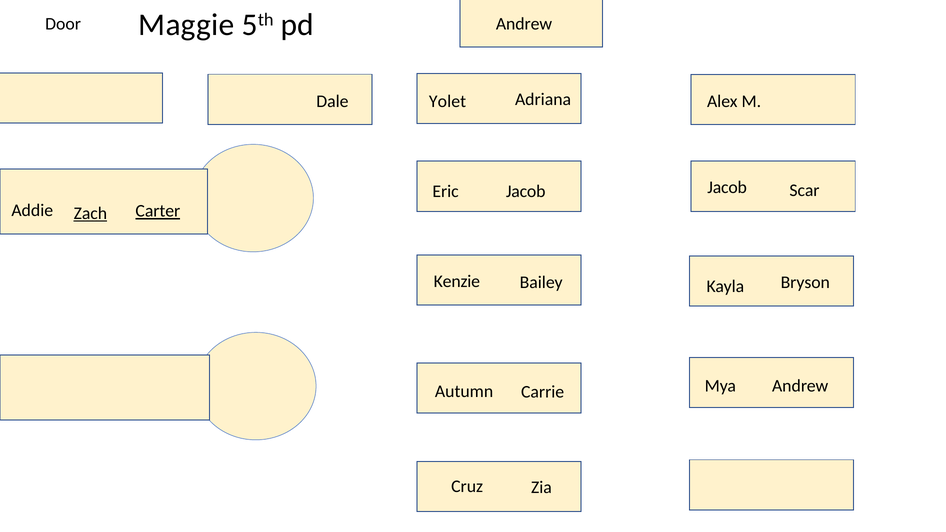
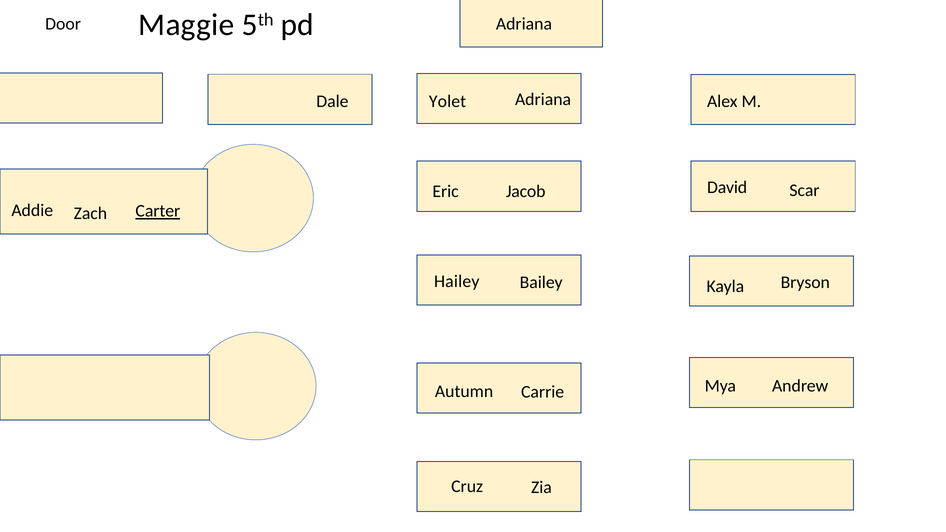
Door Andrew: Andrew -> Adriana
Jacob at (727, 187): Jacob -> David
Zach underline: present -> none
Kenzie: Kenzie -> Hailey
